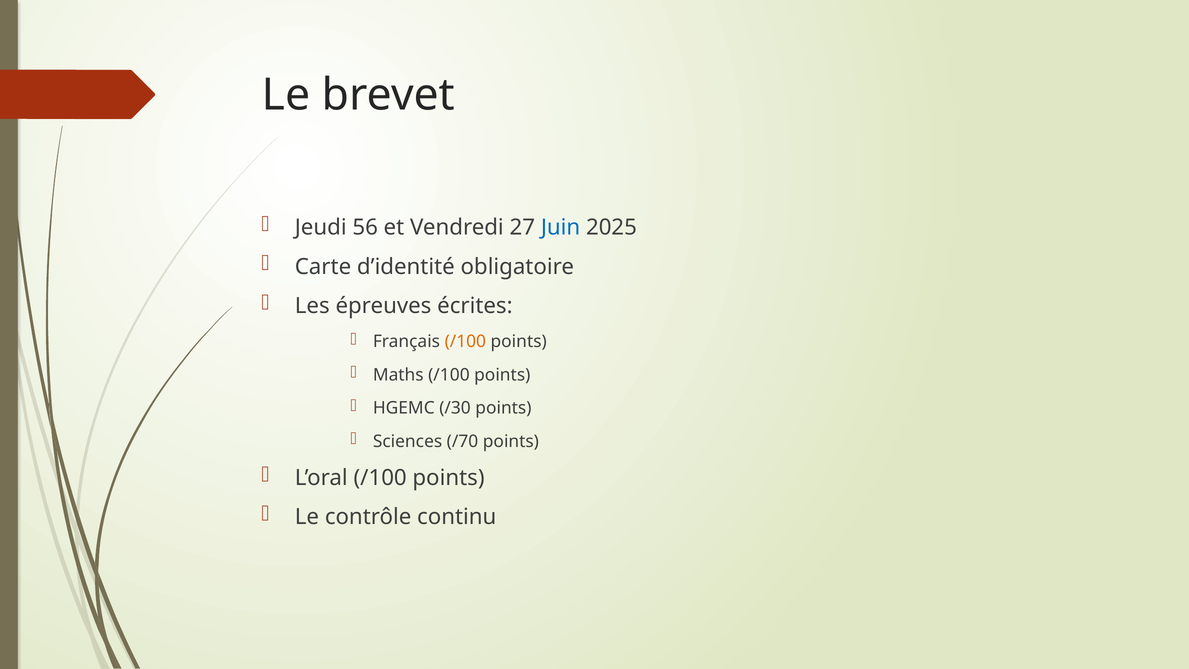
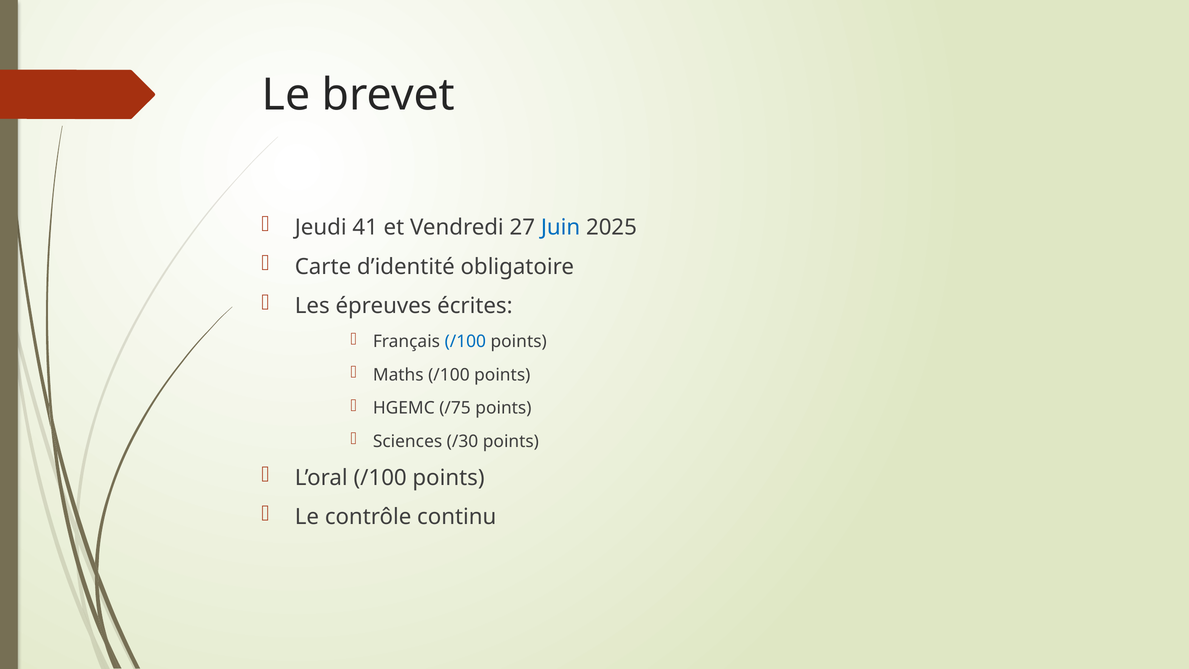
56: 56 -> 41
/100 at (465, 342) colour: orange -> blue
/30: /30 -> /75
/70: /70 -> /30
